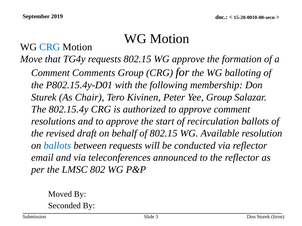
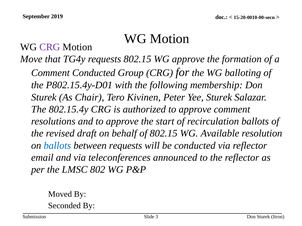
CRG at (50, 47) colour: blue -> purple
Comment Comments: Comments -> Conducted
Yee Group: Group -> Sturek
